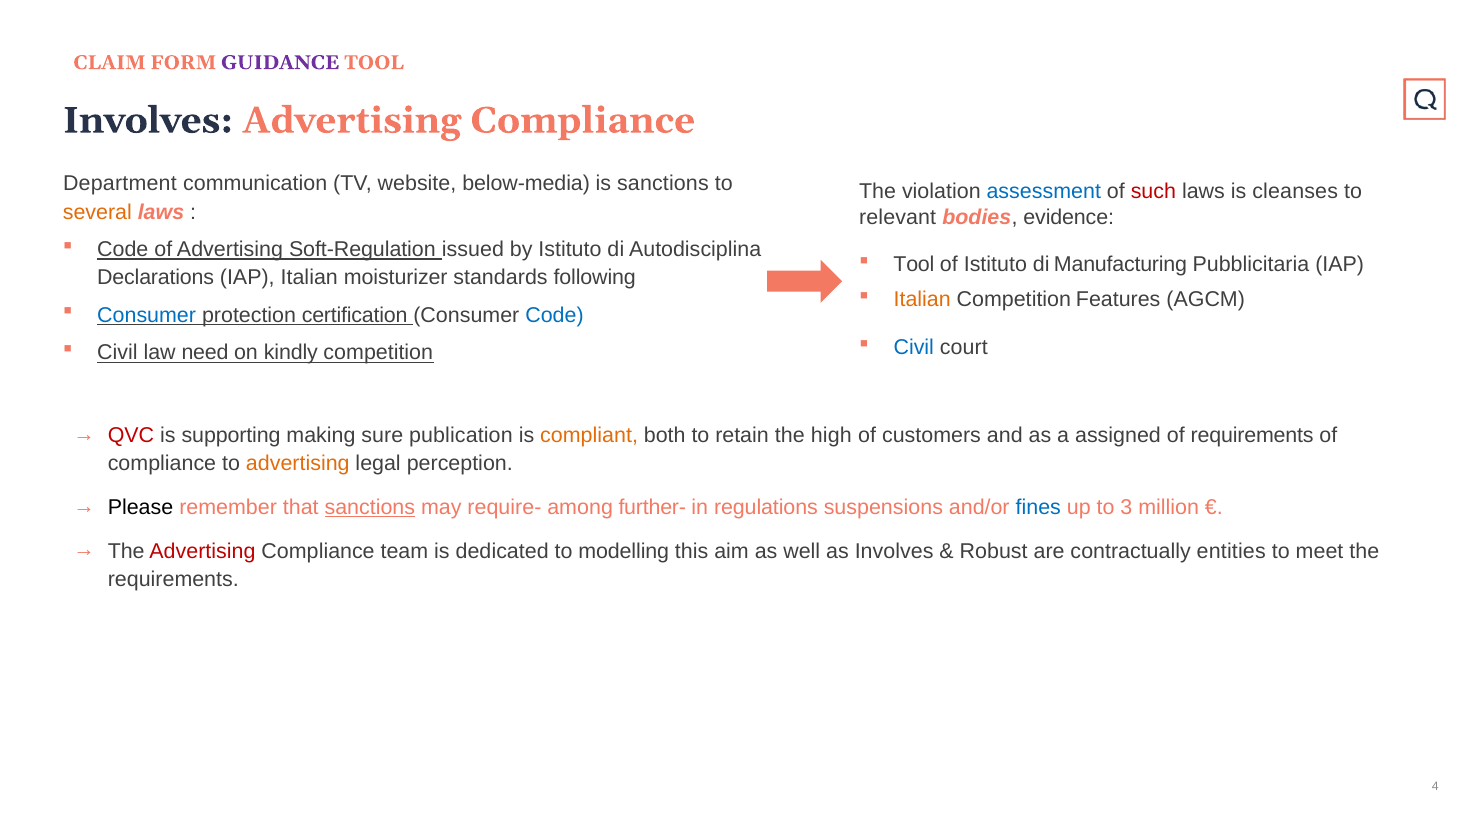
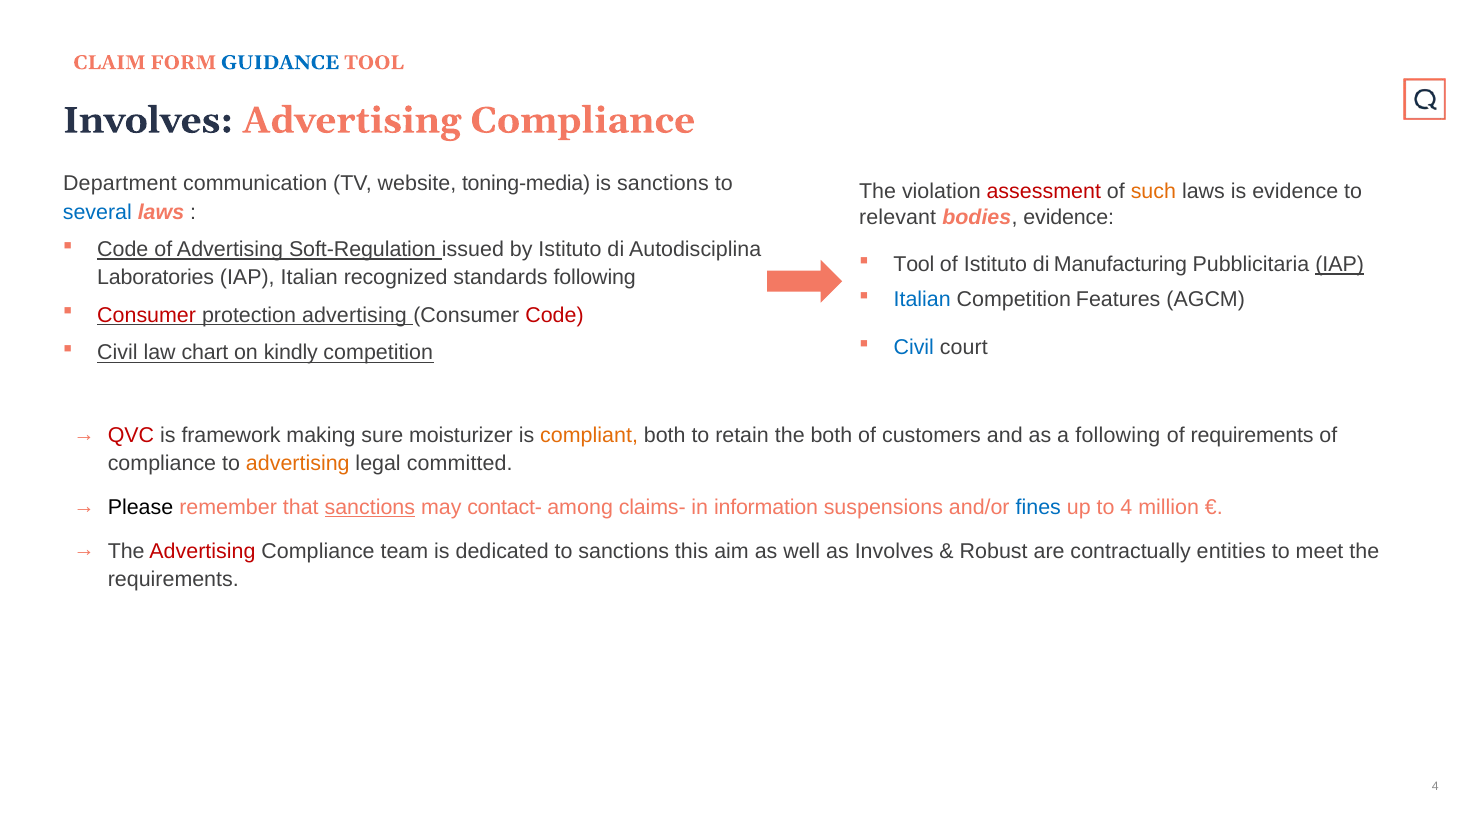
GUIDANCE colour: purple -> blue
below-media: below-media -> toning-media
assessment colour: blue -> red
such colour: red -> orange
is cleanses: cleanses -> evidence
several colour: orange -> blue
IAP at (1340, 265) underline: none -> present
Declarations: Declarations -> Laboratories
moisturizer: moisturizer -> recognized
Italian at (922, 300) colour: orange -> blue
Consumer at (147, 315) colour: blue -> red
protection certification: certification -> advertising
Code at (555, 315) colour: blue -> red
need: need -> chart
supporting: supporting -> framework
publication: publication -> moisturizer
the high: high -> both
a assigned: assigned -> following
perception: perception -> committed
require-: require- -> contact-
further-: further- -> claims-
regulations: regulations -> information
to 3: 3 -> 4
to modelling: modelling -> sanctions
